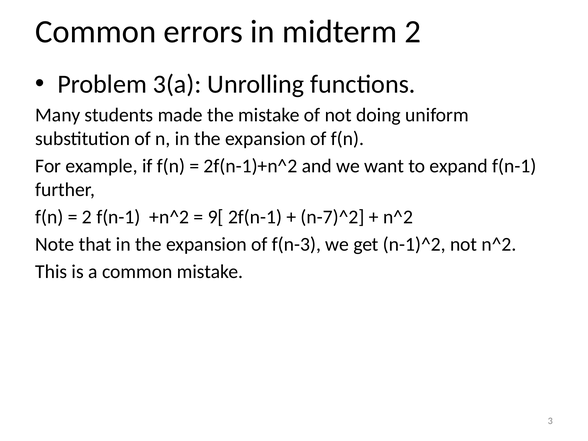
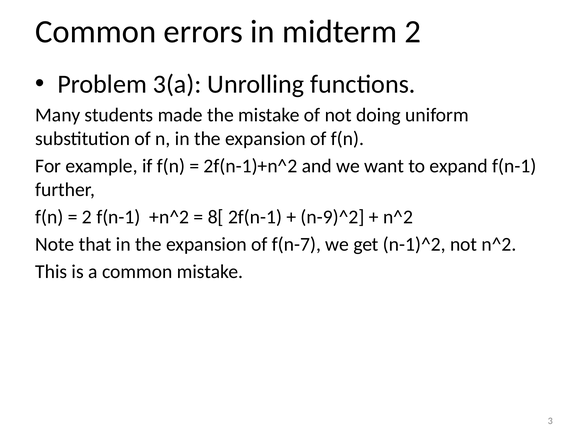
9[: 9[ -> 8[
n-7)^2: n-7)^2 -> n-9)^2
f(n-3: f(n-3 -> f(n-7
